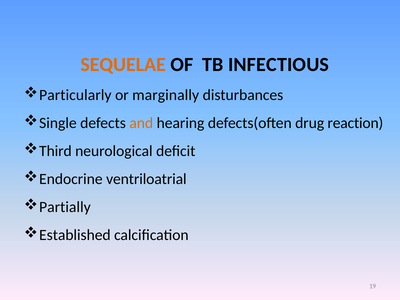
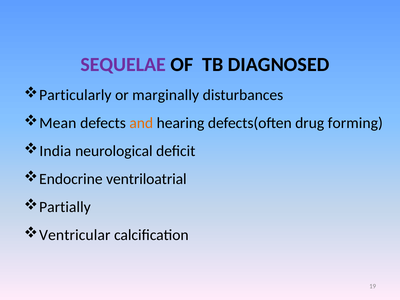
SEQUELAE colour: orange -> purple
INFECTIOUS: INFECTIOUS -> DIAGNOSED
Single: Single -> Mean
reaction: reaction -> forming
Third: Third -> India
Established: Established -> Ventricular
